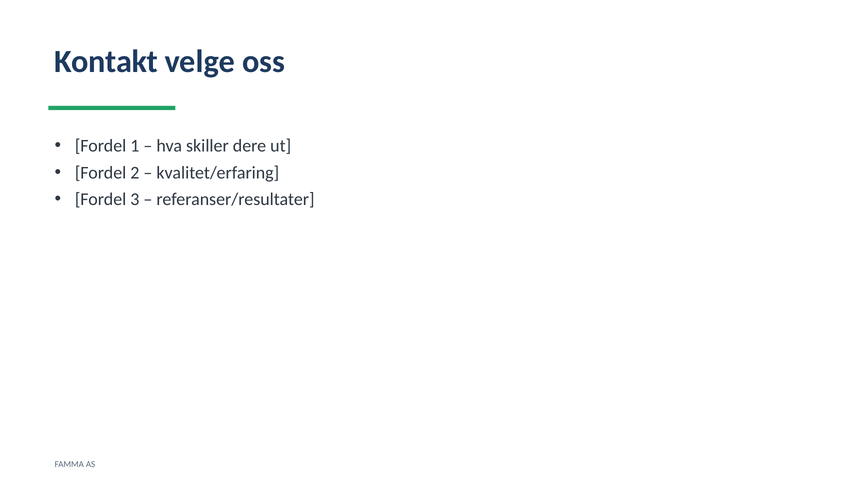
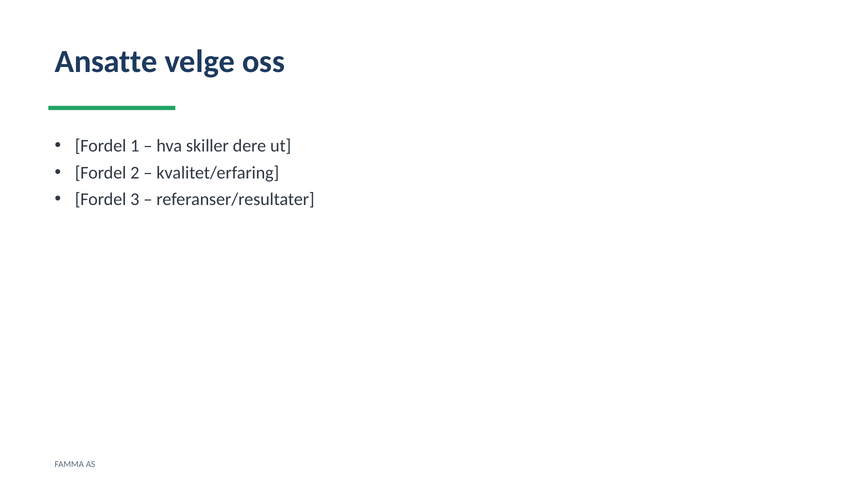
Kontakt: Kontakt -> Ansatte
